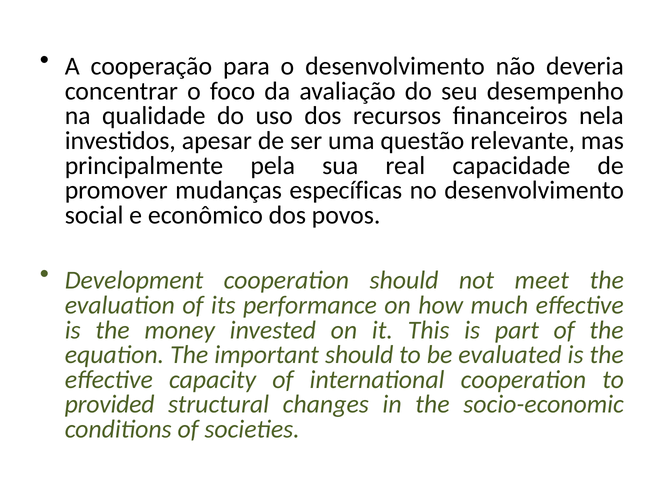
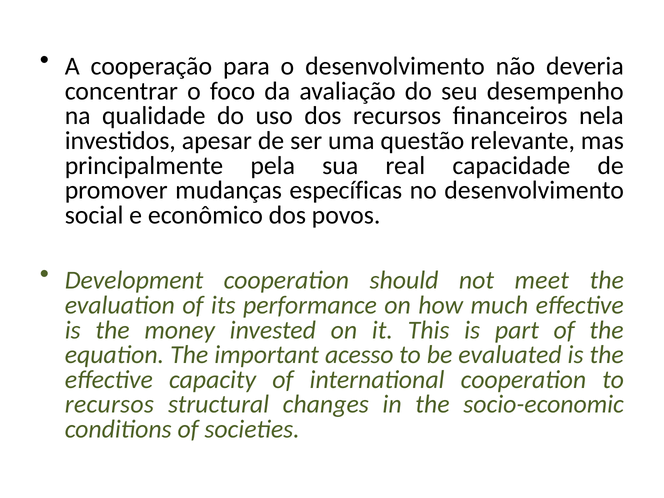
important should: should -> acesso
provided at (110, 404): provided -> recursos
